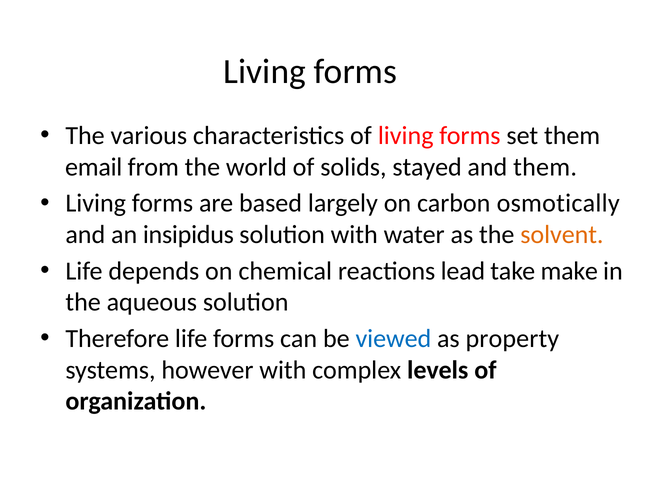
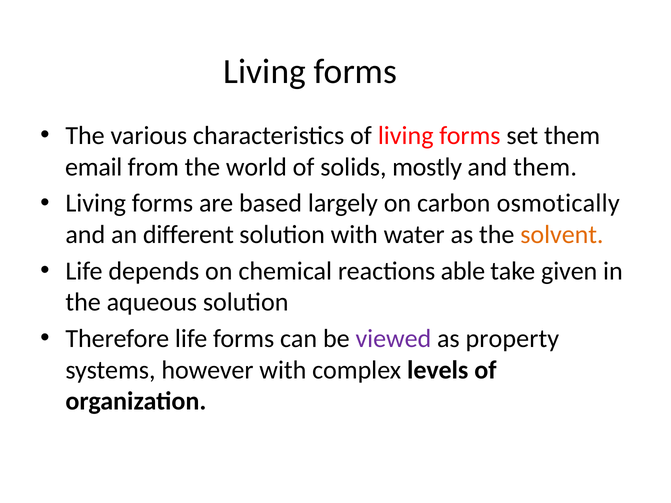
stayed: stayed -> mostly
insipidus: insipidus -> different
lead: lead -> able
make: make -> given
viewed colour: blue -> purple
